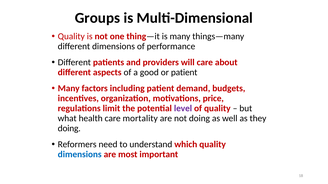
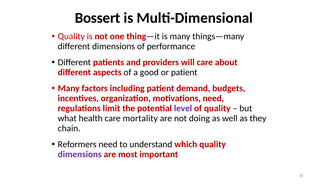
Groups: Groups -> Bossert
motivations price: price -> need
doing at (69, 129): doing -> chain
dimensions at (80, 155) colour: blue -> purple
